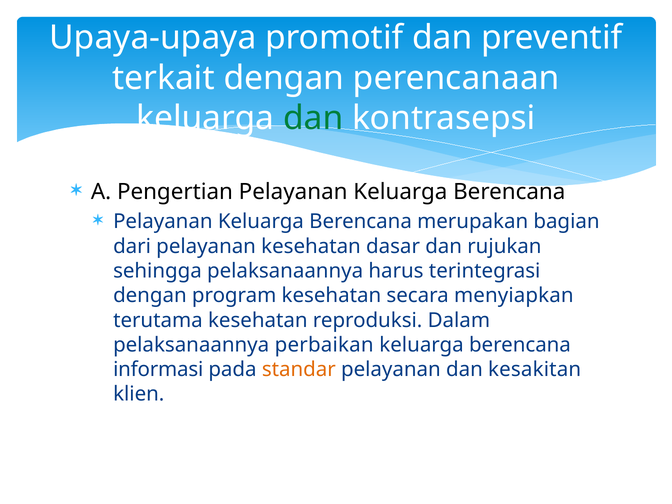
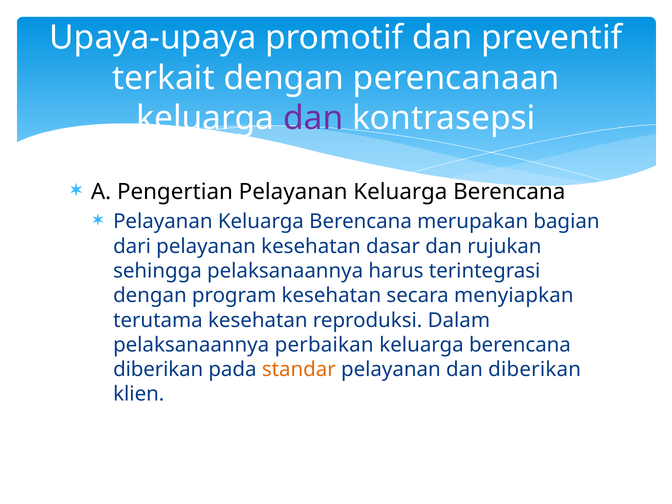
dan at (313, 118) colour: green -> purple
informasi at (158, 369): informasi -> diberikan
dan kesakitan: kesakitan -> diberikan
